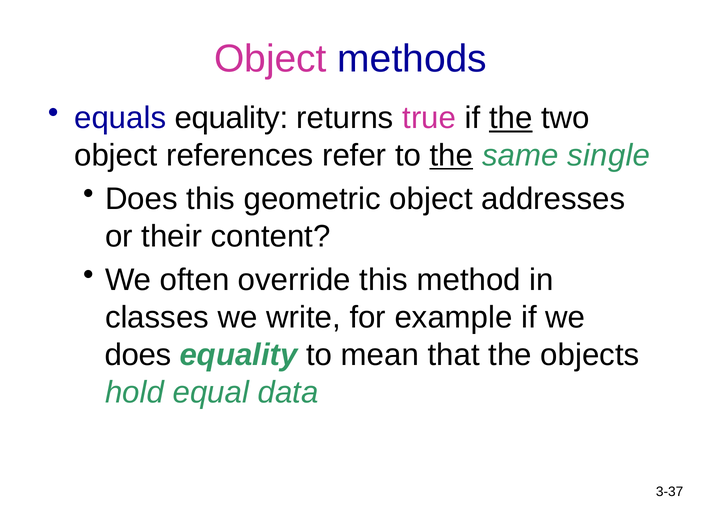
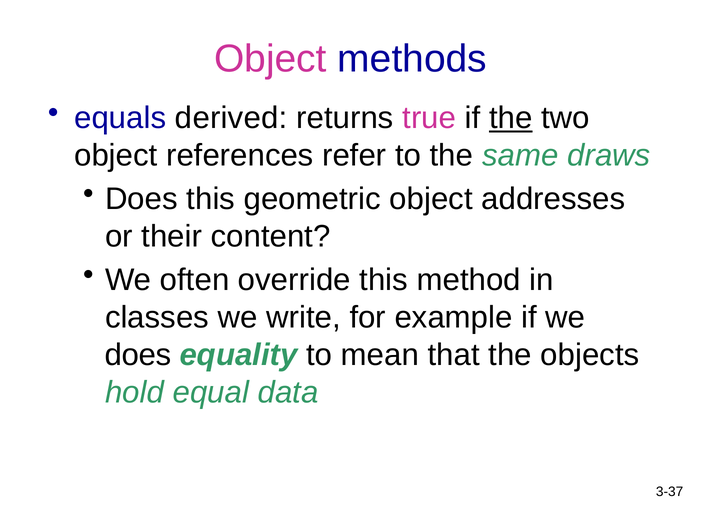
equals equality: equality -> derived
the at (451, 155) underline: present -> none
single: single -> draws
